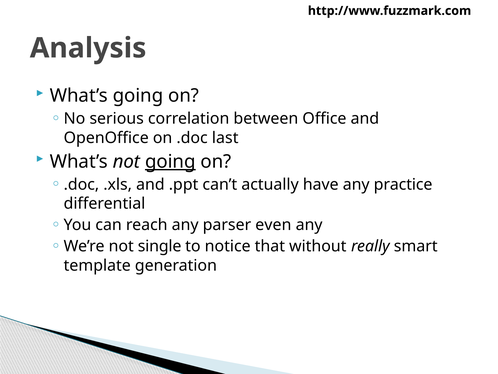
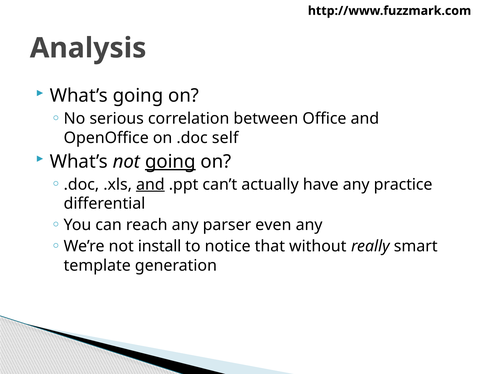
last: last -> self
and at (150, 184) underline: none -> present
single: single -> install
